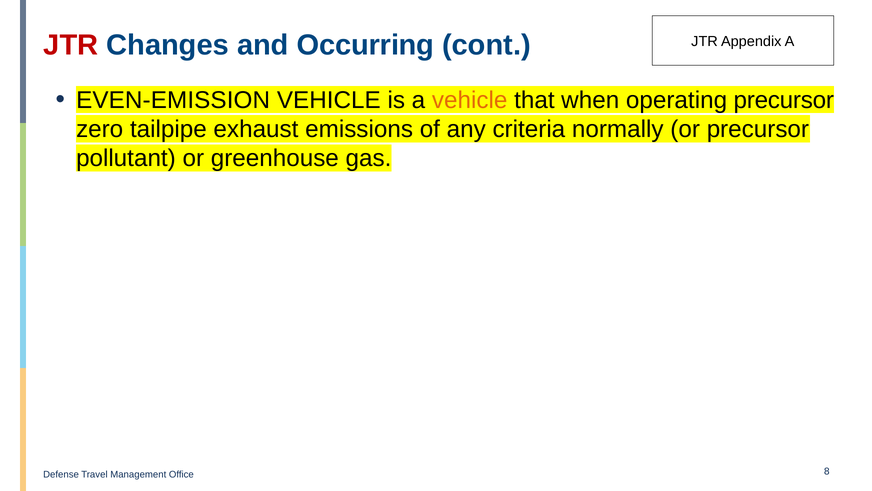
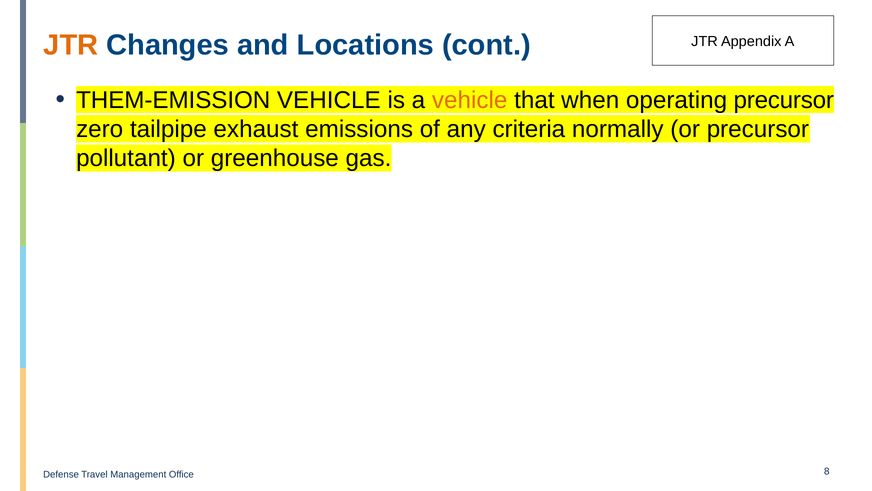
JTR at (71, 45) colour: red -> orange
Occurring: Occurring -> Locations
EVEN-EMISSION: EVEN-EMISSION -> THEM-EMISSION
